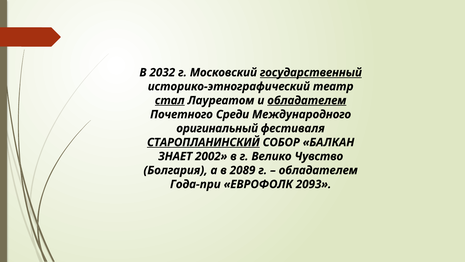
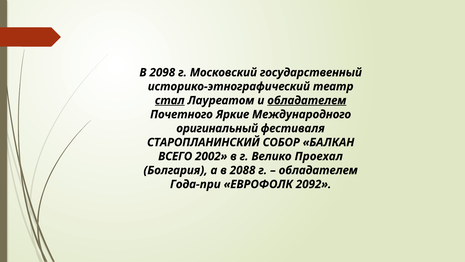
2032: 2032 -> 2098
государственный underline: present -> none
Среди: Среди -> Яркие
СТАРОПЛАНИНСКИЙ underline: present -> none
ЗНАЕТ: ЗНАЕТ -> ВСЕГО
Чувство: Чувство -> Проехал
2089: 2089 -> 2088
2093: 2093 -> 2092
